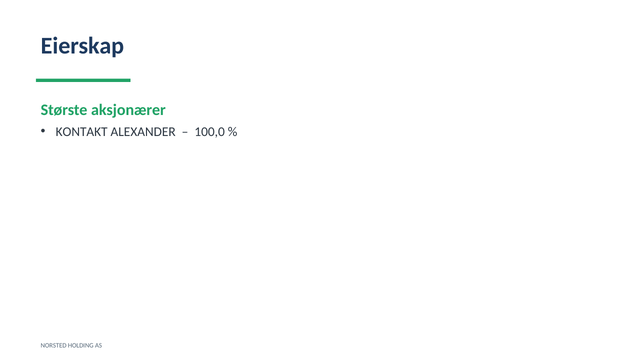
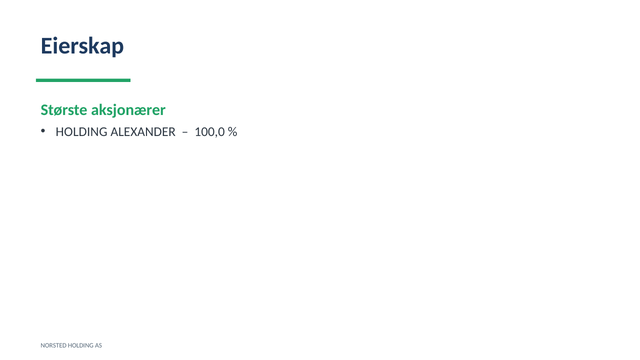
KONTAKT at (82, 132): KONTAKT -> HOLDING
